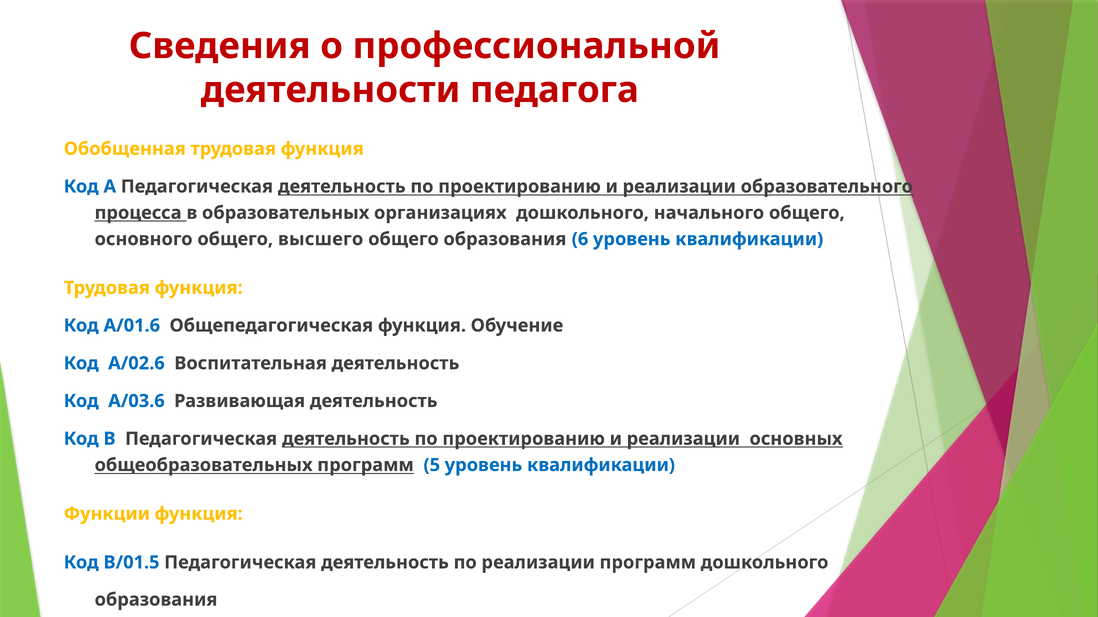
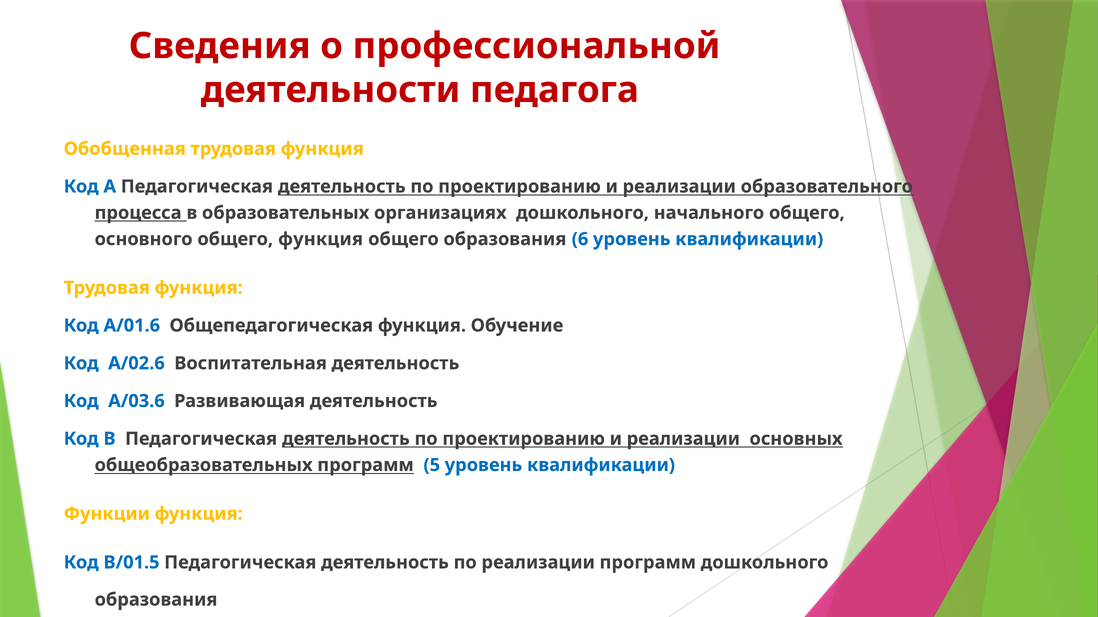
общего высшего: высшего -> функция
